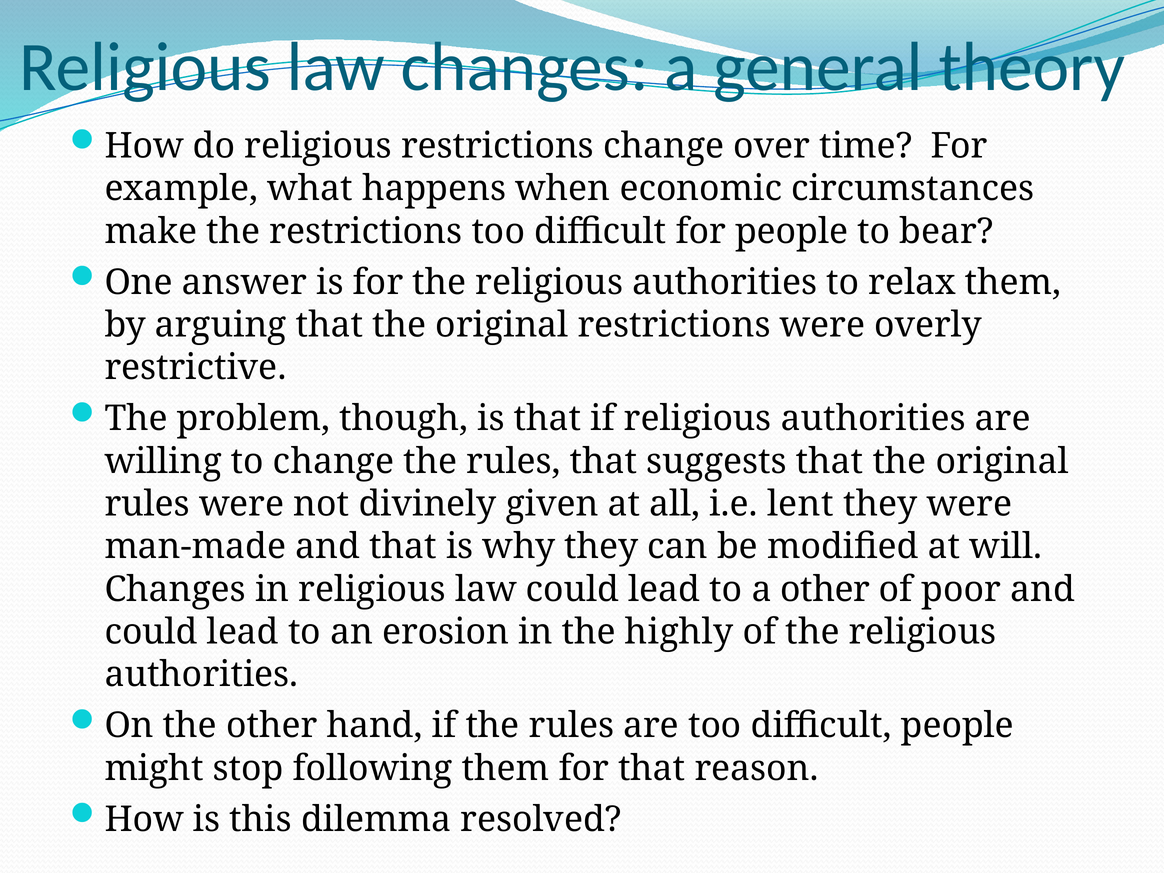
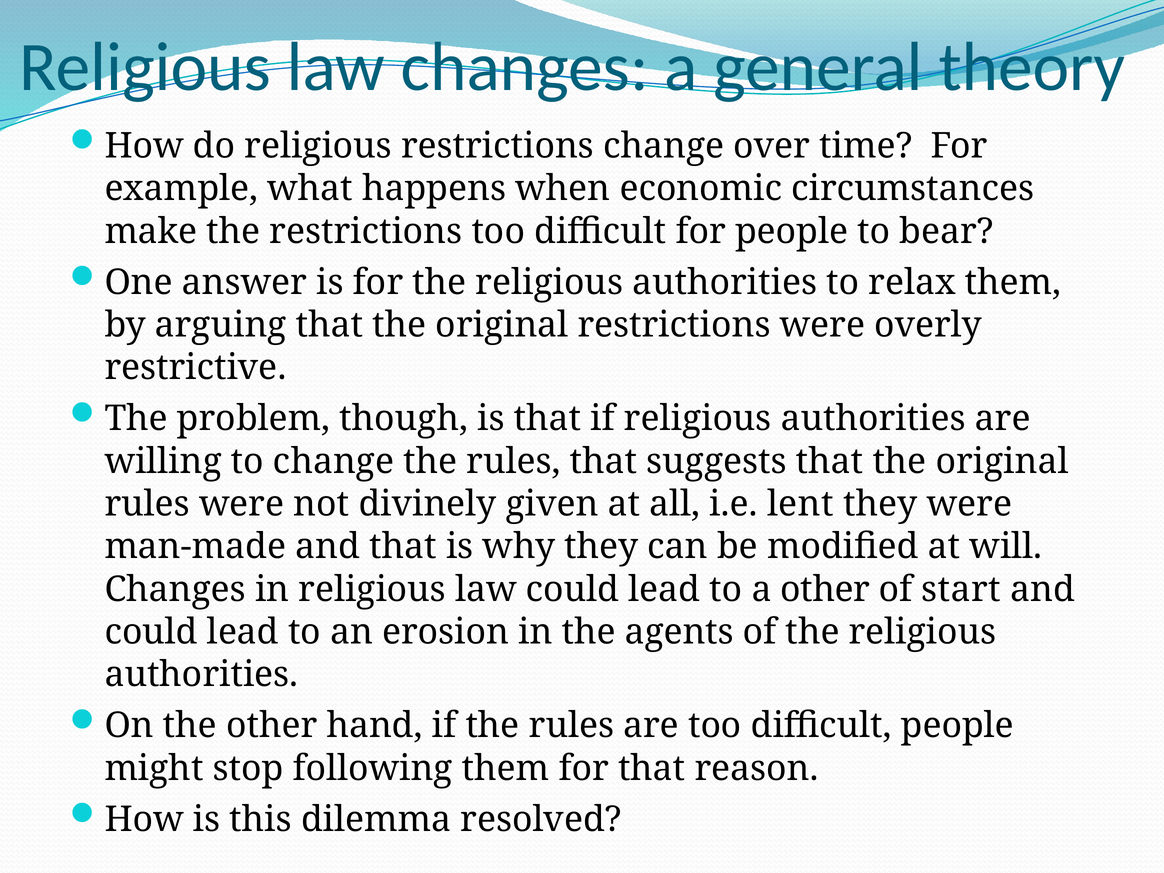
poor: poor -> start
highly: highly -> agents
